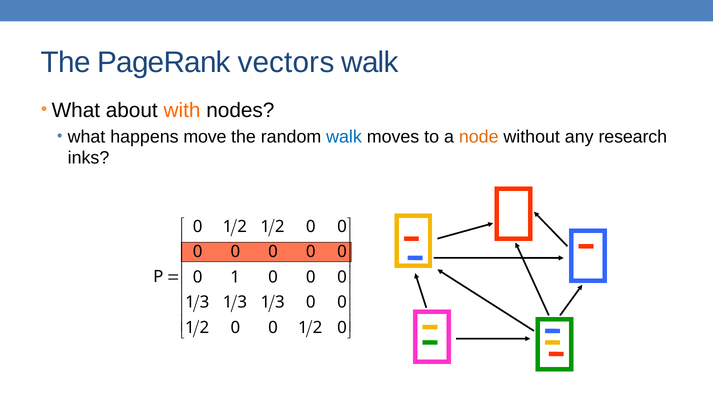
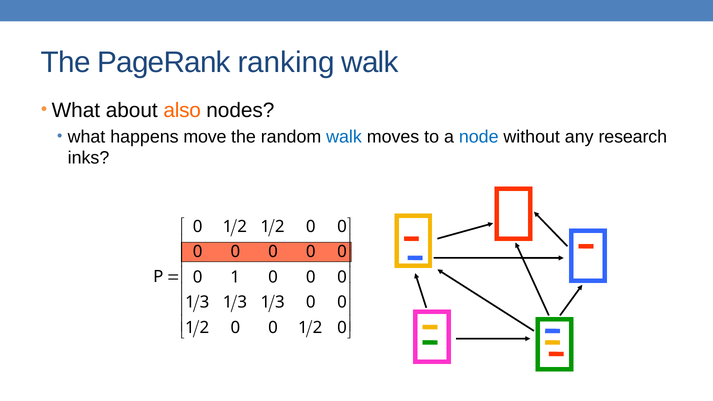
vectors: vectors -> ranking
with: with -> also
node colour: orange -> blue
